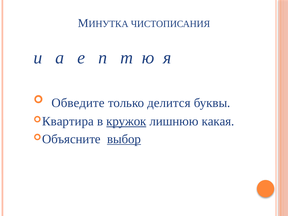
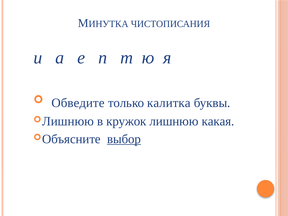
делится: делится -> калитка
Квартира at (68, 121): Квартира -> Лишнюю
кружок underline: present -> none
